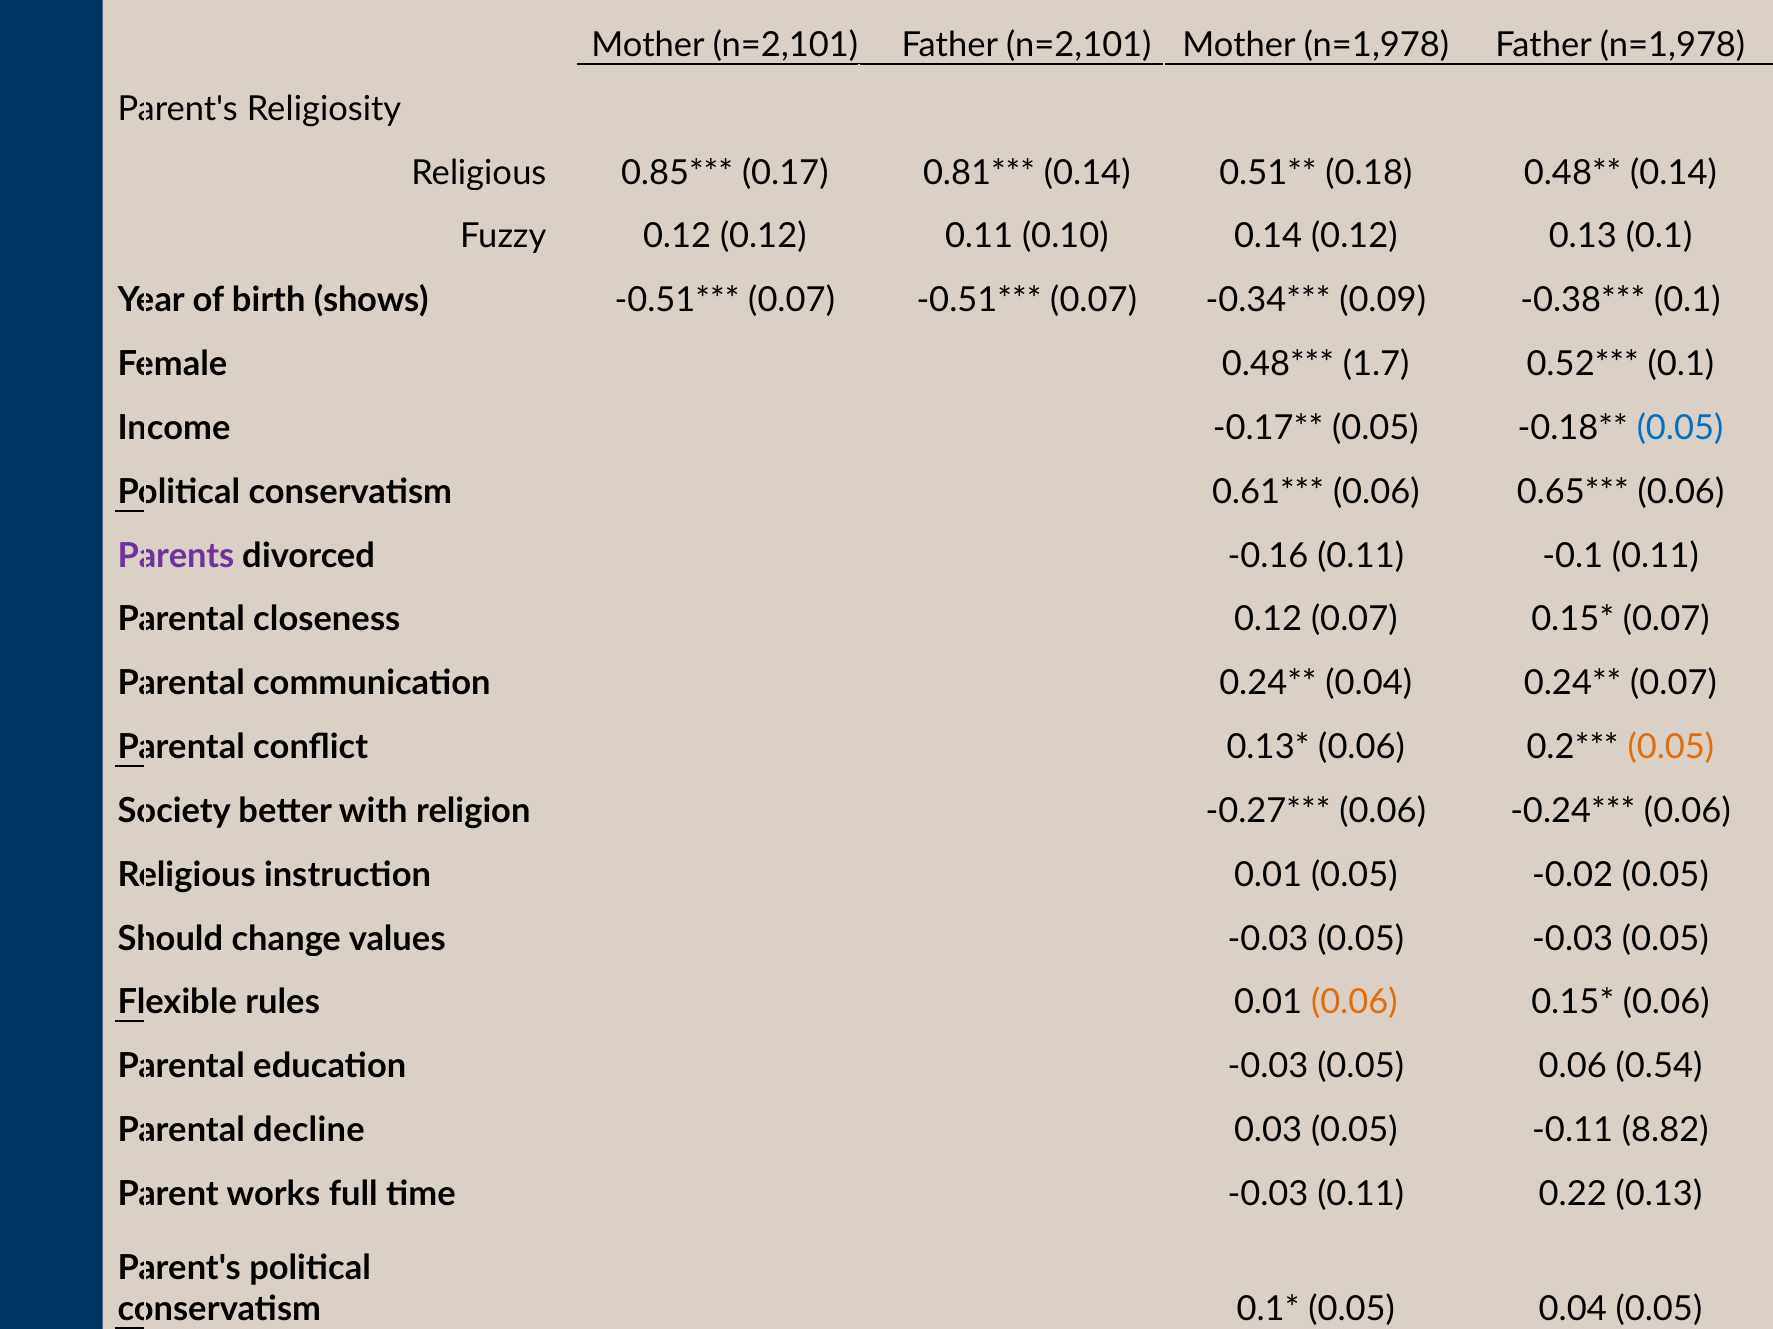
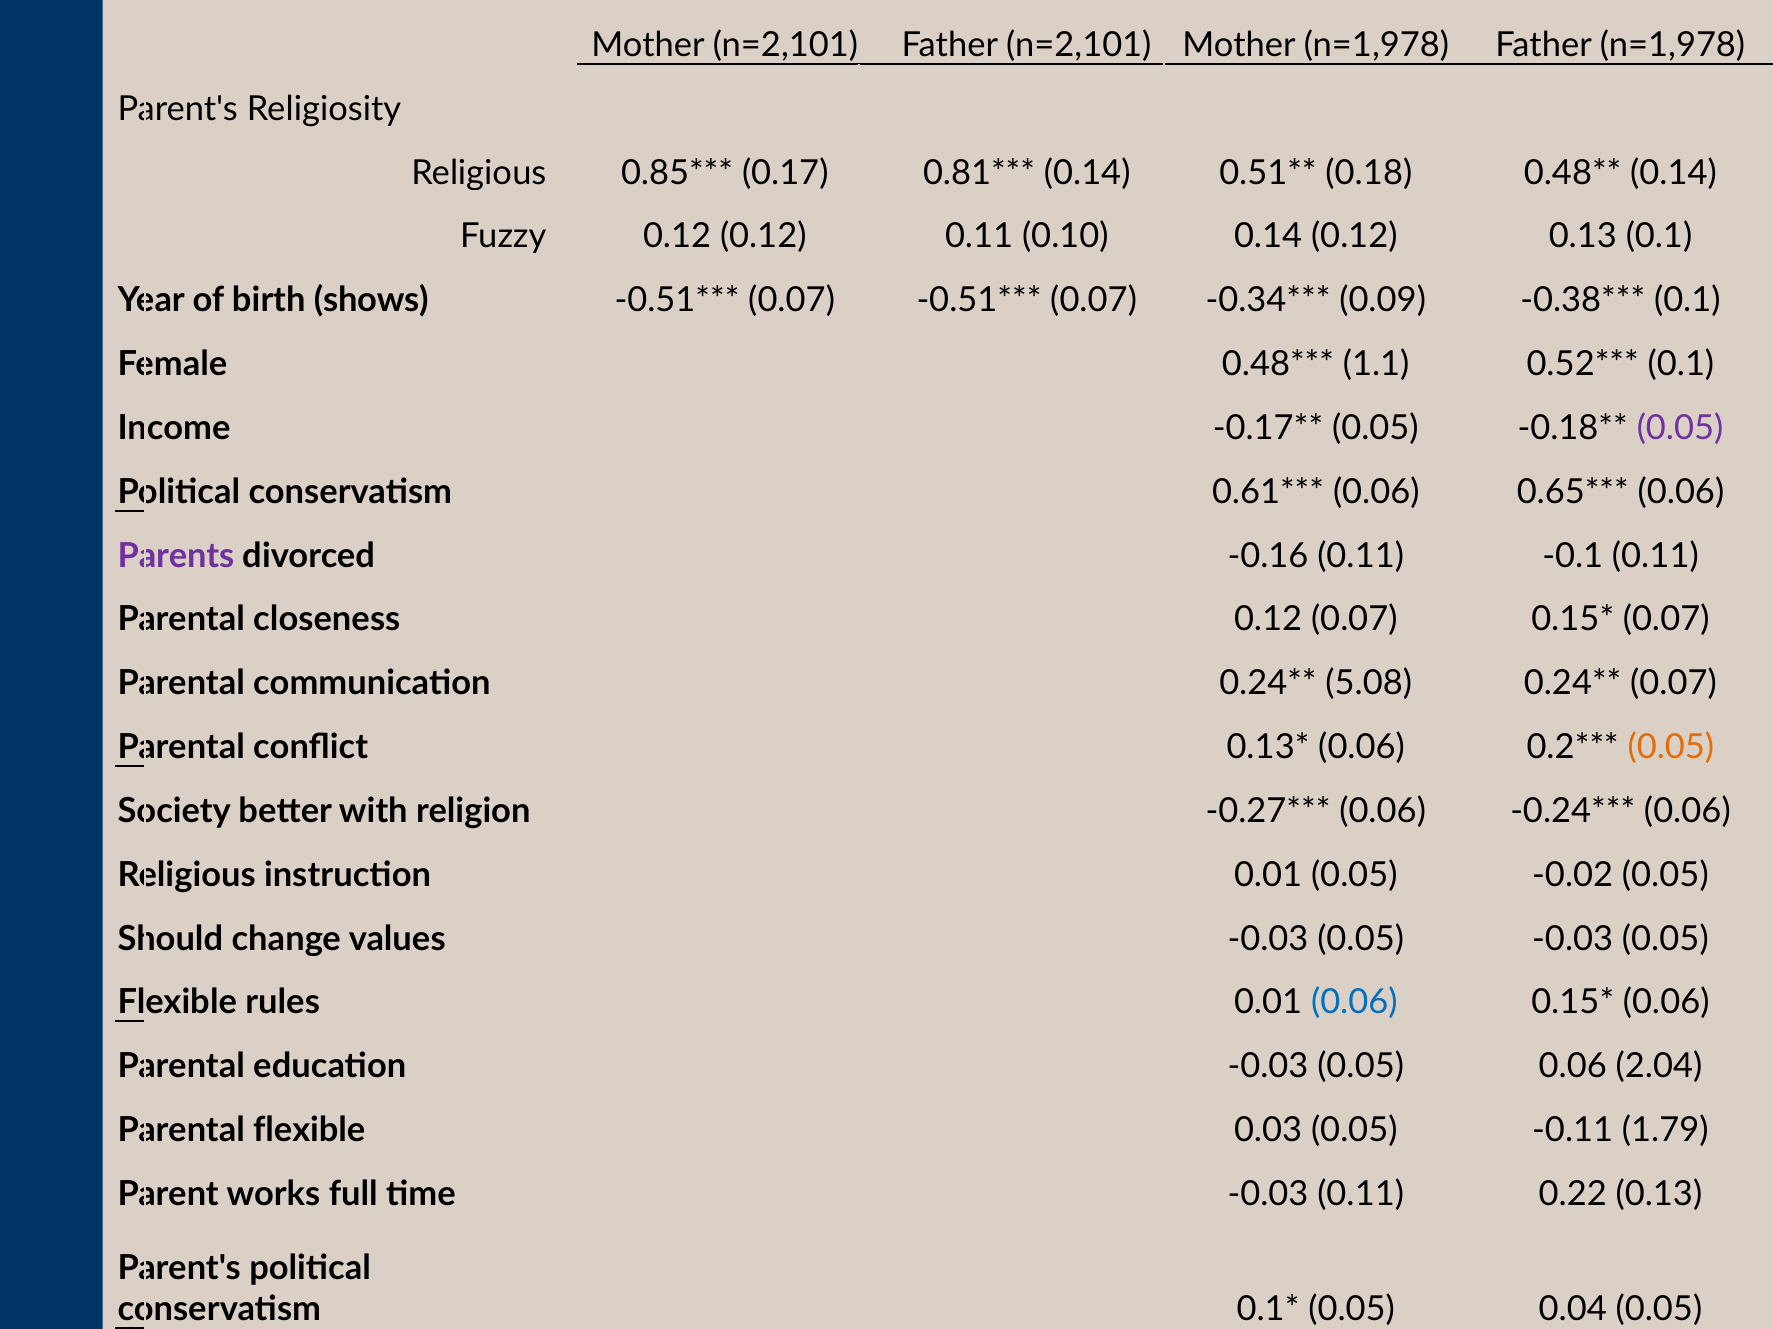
1.7: 1.7 -> 1.1
0.05 at (1680, 428) colour: blue -> purple
0.04 at (1369, 684): 0.04 -> 5.08
0.06 at (1354, 1003) colour: orange -> blue
0.54: 0.54 -> 2.04
Parental decline: decline -> flexible
8.82: 8.82 -> 1.79
